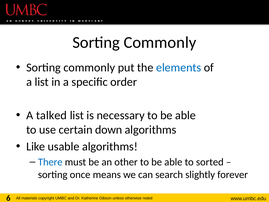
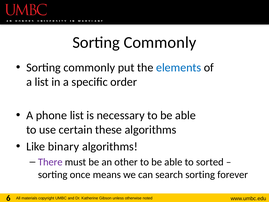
talked: talked -> phone
down: down -> these
usable: usable -> binary
There colour: blue -> purple
search slightly: slightly -> sorting
